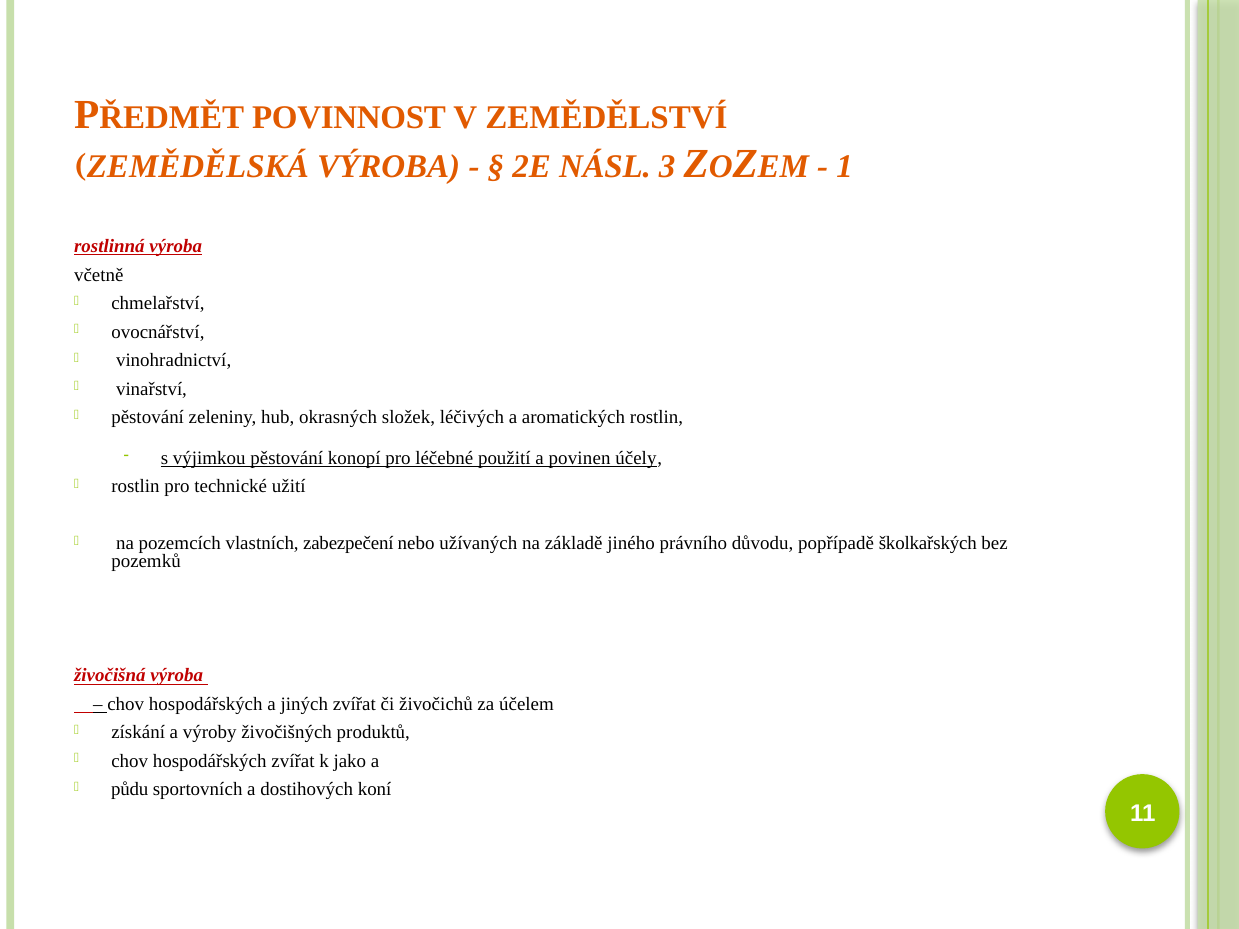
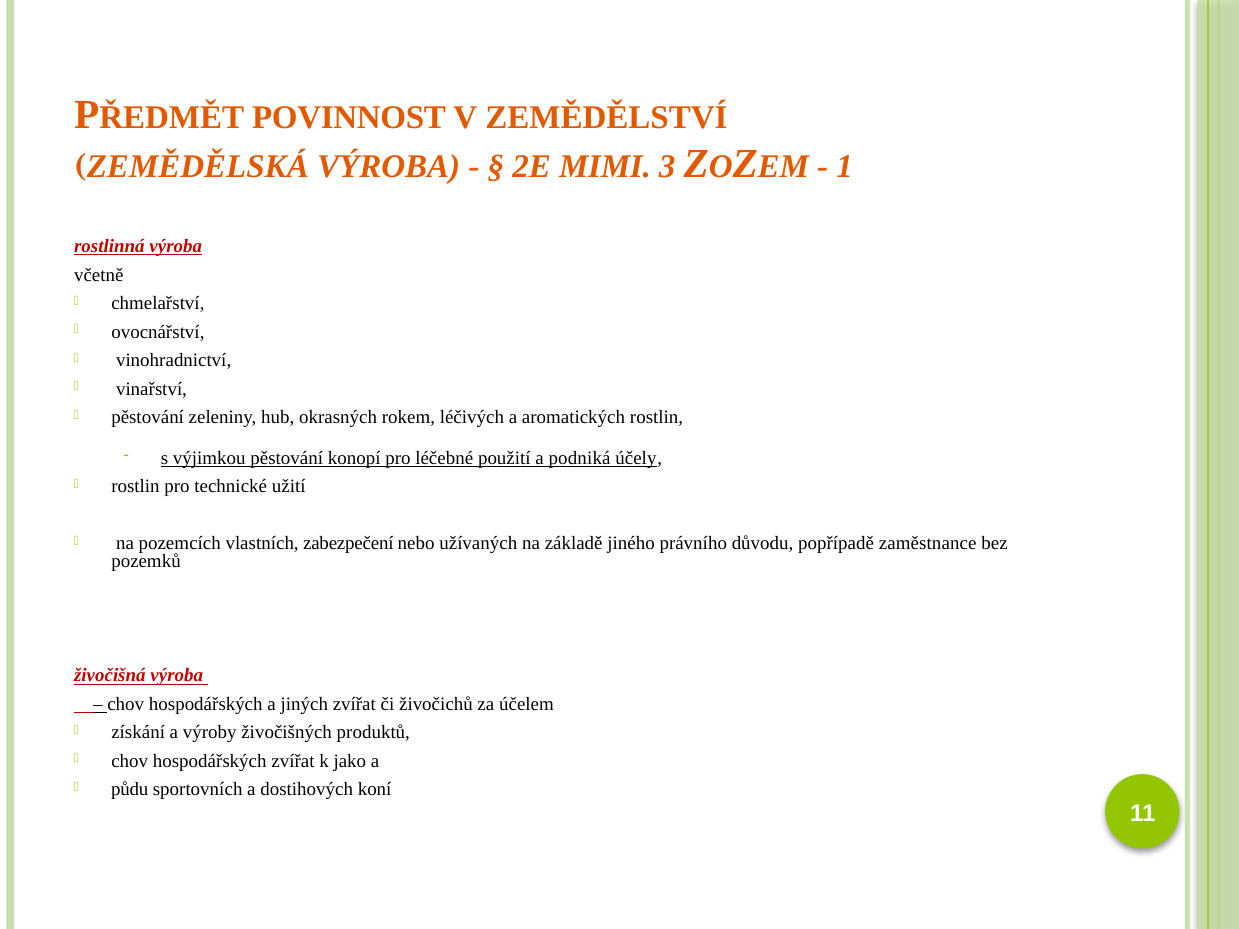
NÁSL: NÁSL -> MIMI
složek: složek -> rokem
povinen: povinen -> podniká
školkařských: školkařských -> zaměstnance
